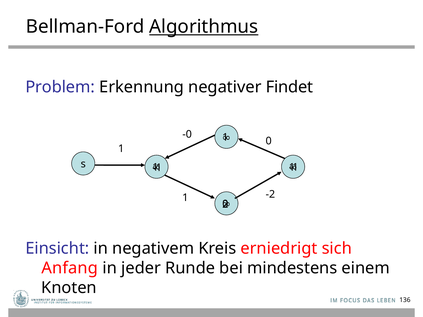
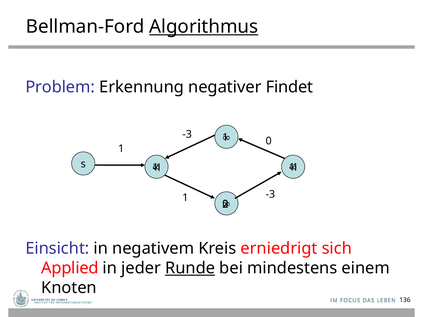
-0 at (187, 134): -0 -> -3
1 -2: -2 -> -3
Anfang: Anfang -> Applied
Runde underline: none -> present
